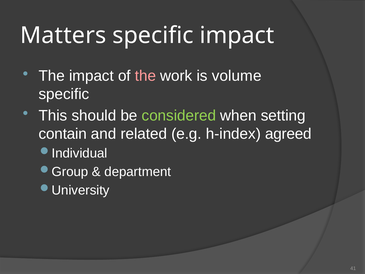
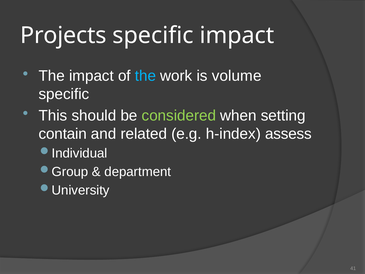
Matters: Matters -> Projects
the at (145, 76) colour: pink -> light blue
agreed: agreed -> assess
